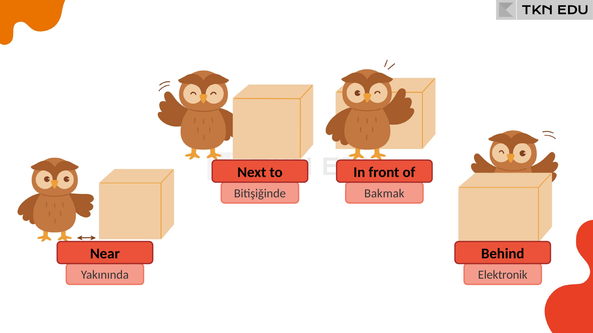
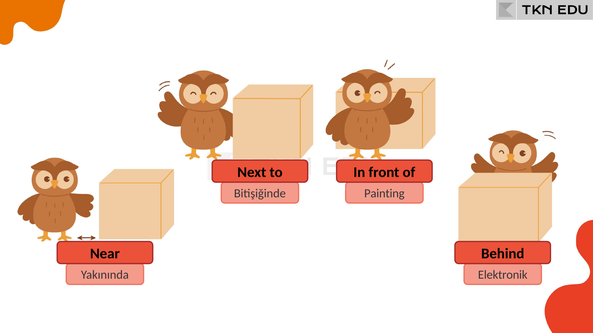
Bakmak: Bakmak -> Painting
